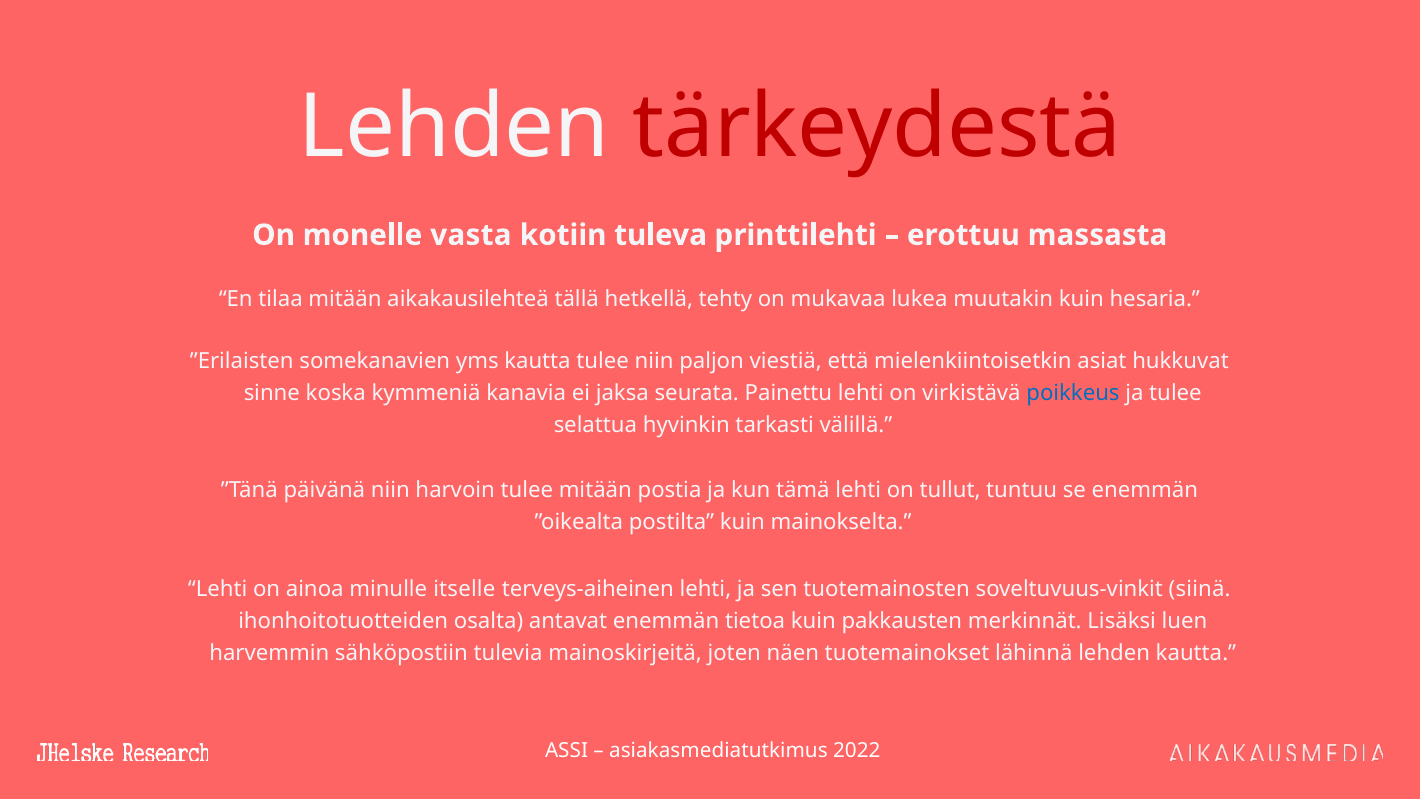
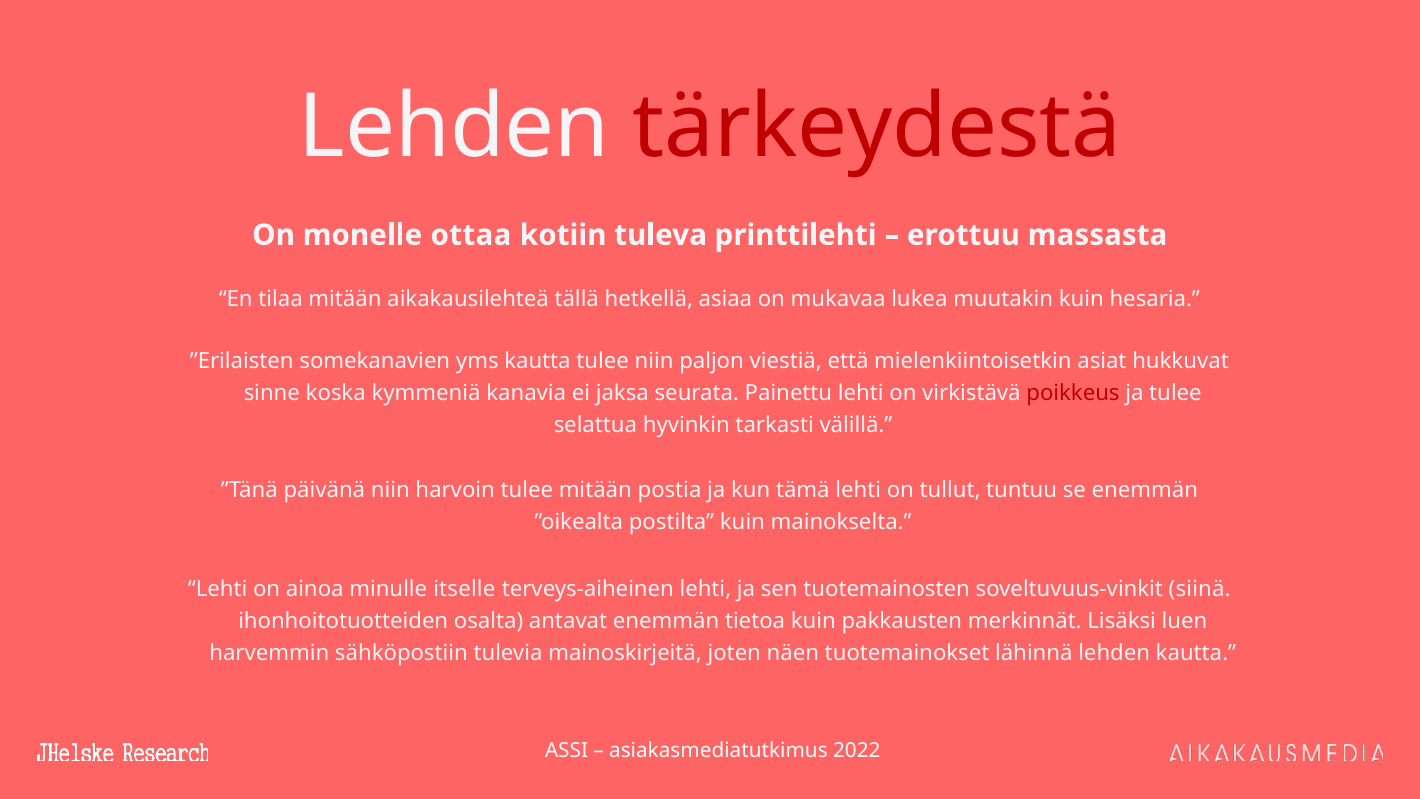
vasta: vasta -> ottaa
tehty: tehty -> asiaa
poikkeus colour: blue -> red
